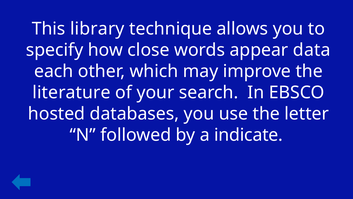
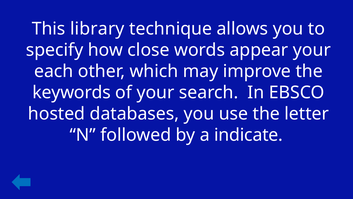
appear data: data -> your
literature: literature -> keywords
